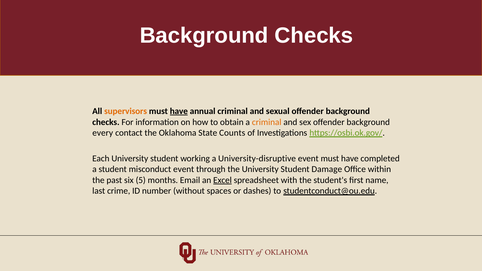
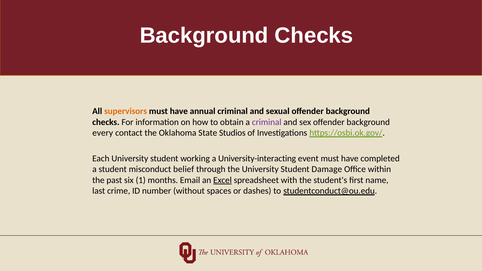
have at (179, 111) underline: present -> none
criminal at (267, 122) colour: orange -> purple
Counts: Counts -> Studios
University-disruptive: University-disruptive -> University-interacting
misconduct event: event -> belief
5: 5 -> 1
